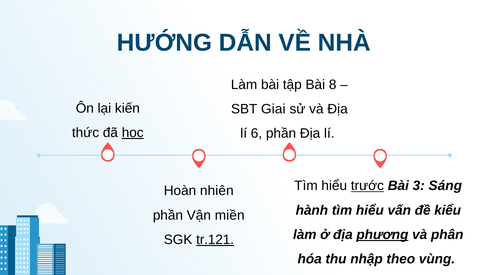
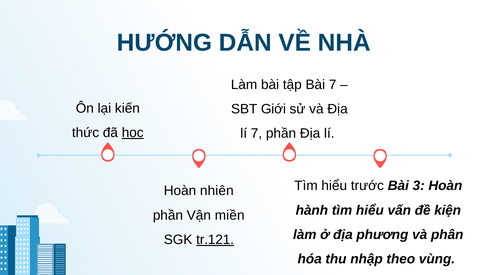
Bài 8: 8 -> 7
Giai: Giai -> Giới
lí 6: 6 -> 7
trước underline: present -> none
3 Sáng: Sáng -> Hoàn
kiểu: kiểu -> kiện
phương underline: present -> none
